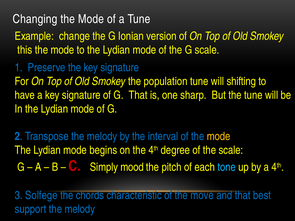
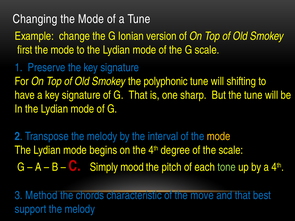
this: this -> first
population: population -> polyphonic
tone colour: light blue -> light green
Solfege: Solfege -> Method
